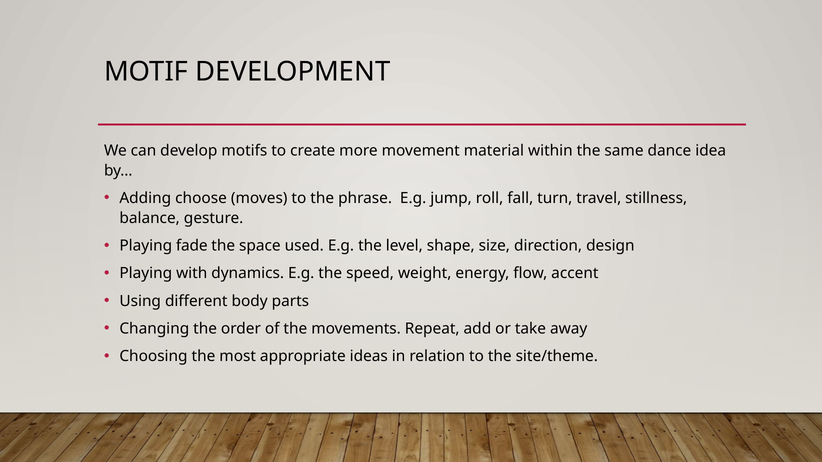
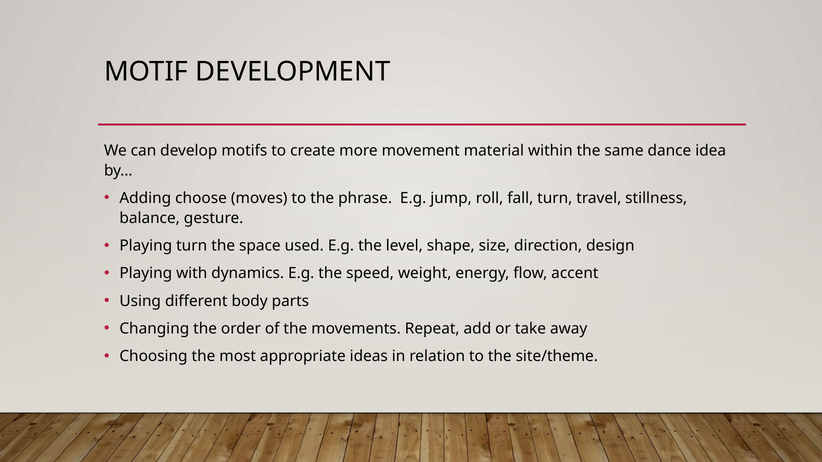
Playing fade: fade -> turn
